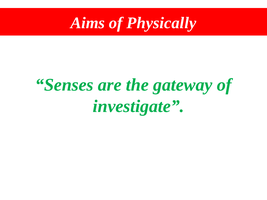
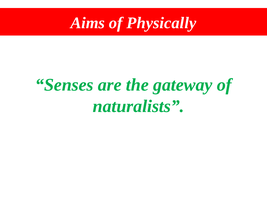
investigate: investigate -> naturalists
